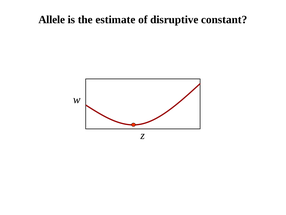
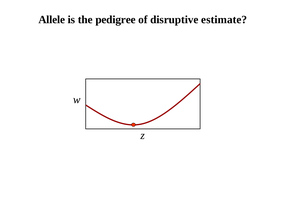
estimate: estimate -> pedigree
constant: constant -> estimate
